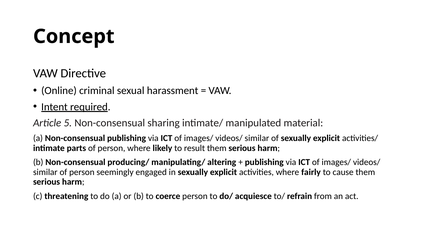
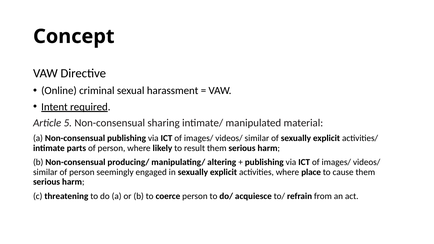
fairly: fairly -> place
